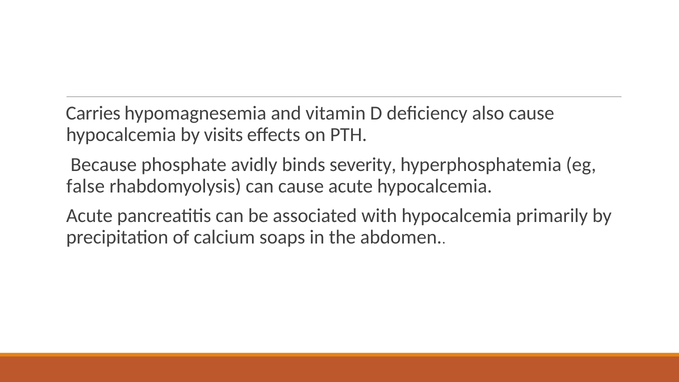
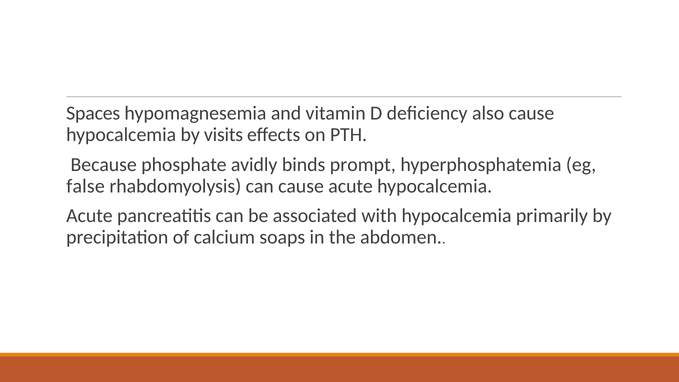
Carries: Carries -> Spaces
severity: severity -> prompt
